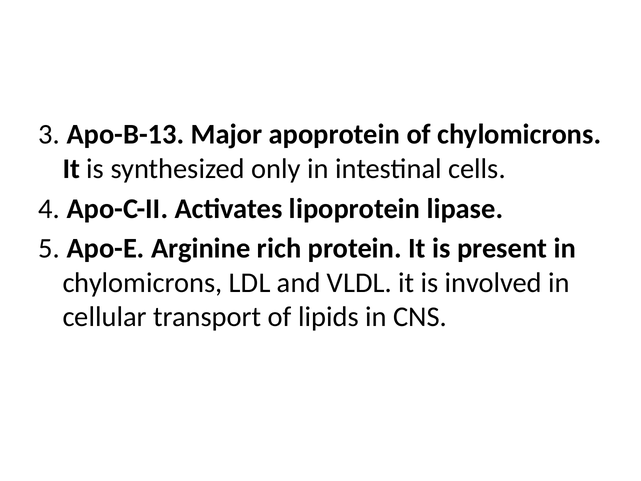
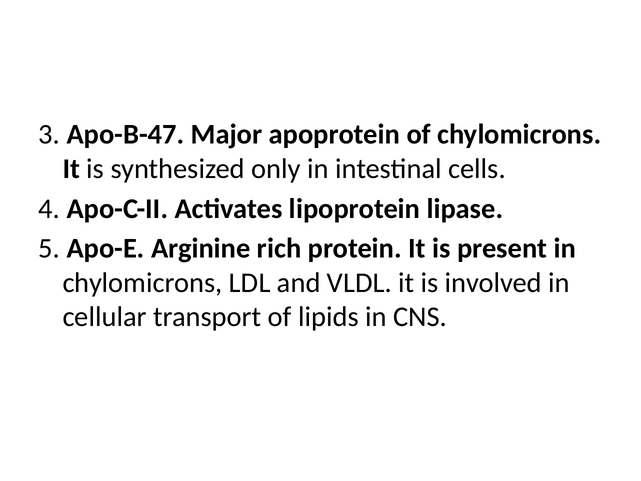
Apo-B-13: Apo-B-13 -> Apo-B-47
